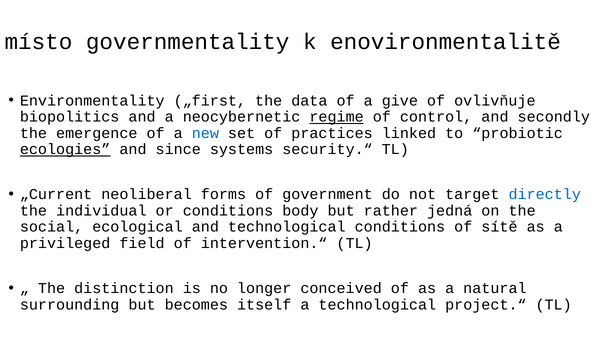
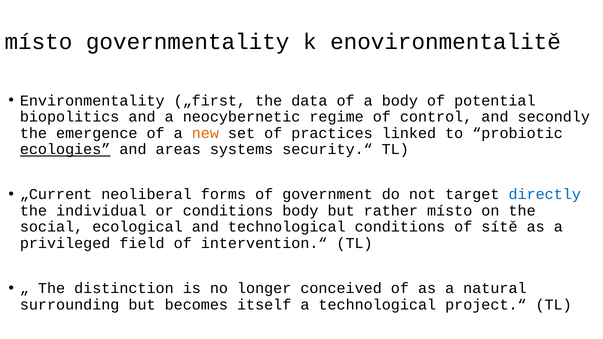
a give: give -> body
ovlivňuje: ovlivňuje -> potential
regime underline: present -> none
new colour: blue -> orange
since: since -> areas
rather jedná: jedná -> místo
